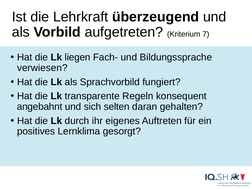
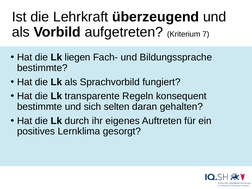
verwiesen at (42, 68): verwiesen -> bestimmte
angebahnt at (40, 107): angebahnt -> bestimmte
